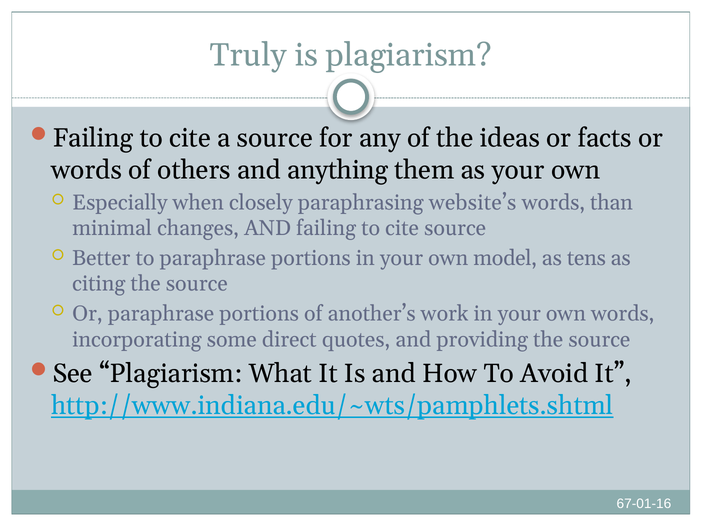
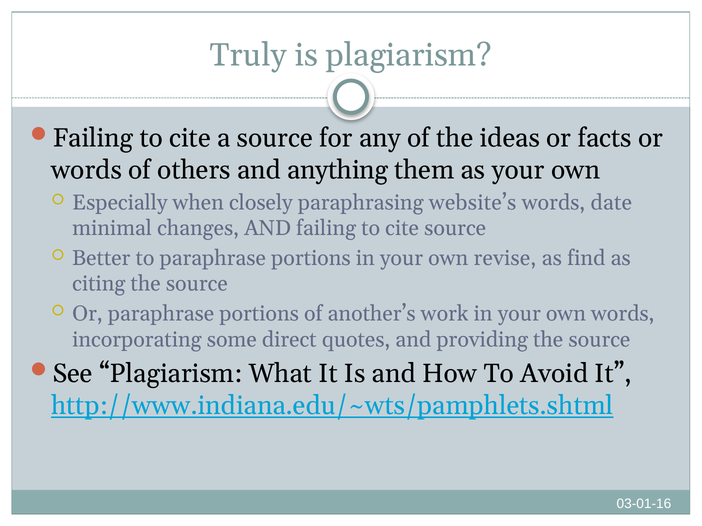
than: than -> date
model: model -> revise
tens: tens -> find
67-01-16: 67-01-16 -> 03-01-16
